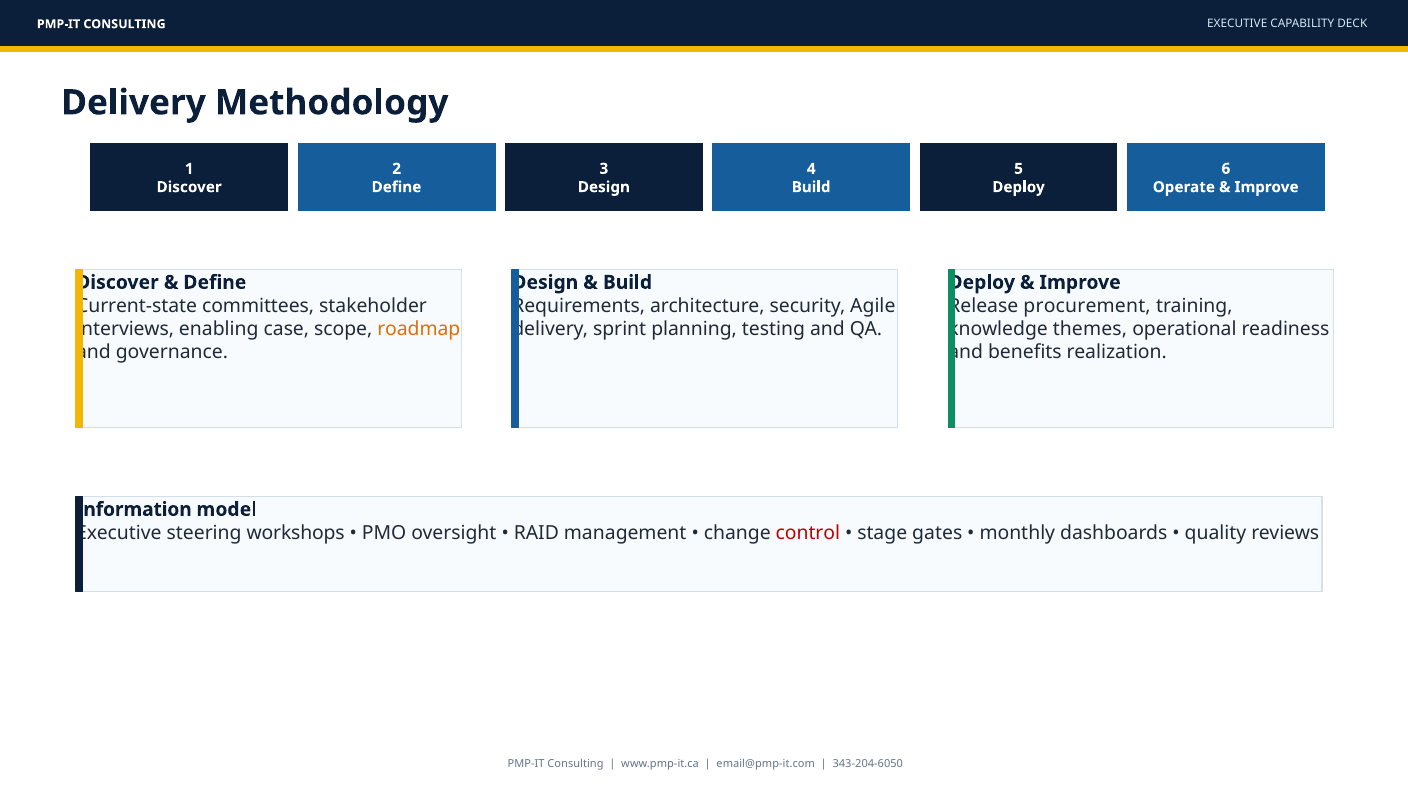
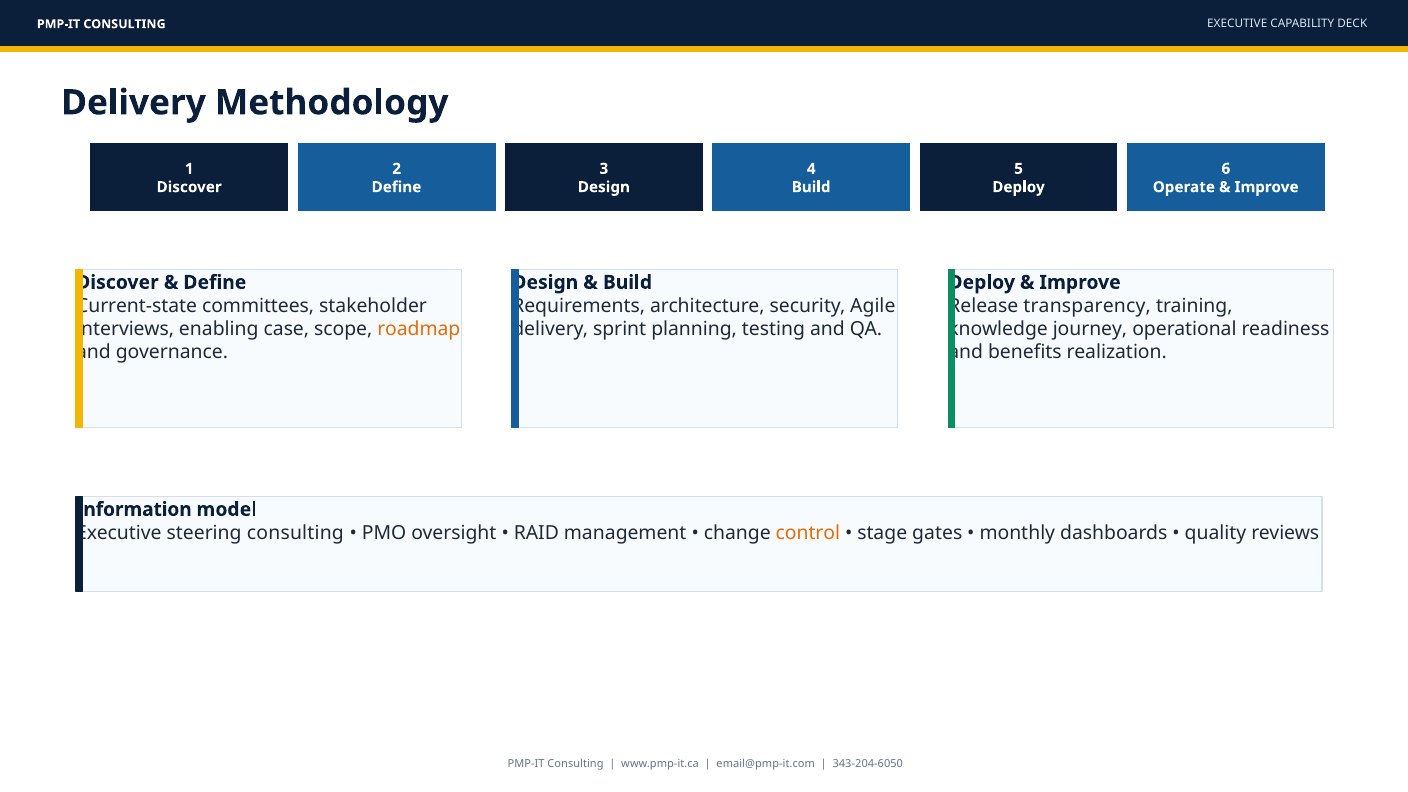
procurement: procurement -> transparency
themes: themes -> journey
steering workshops: workshops -> consulting
control colour: red -> orange
